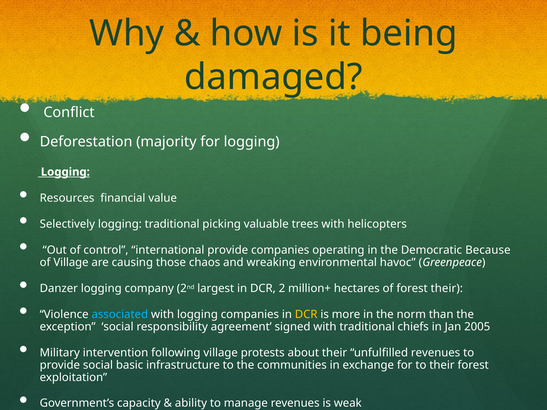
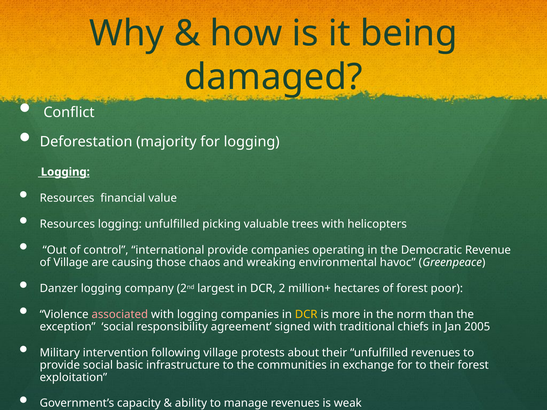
Selectively at (67, 224): Selectively -> Resources
logging traditional: traditional -> unfulfilled
Because: Because -> Revenue
forest their: their -> poor
associated colour: light blue -> pink
